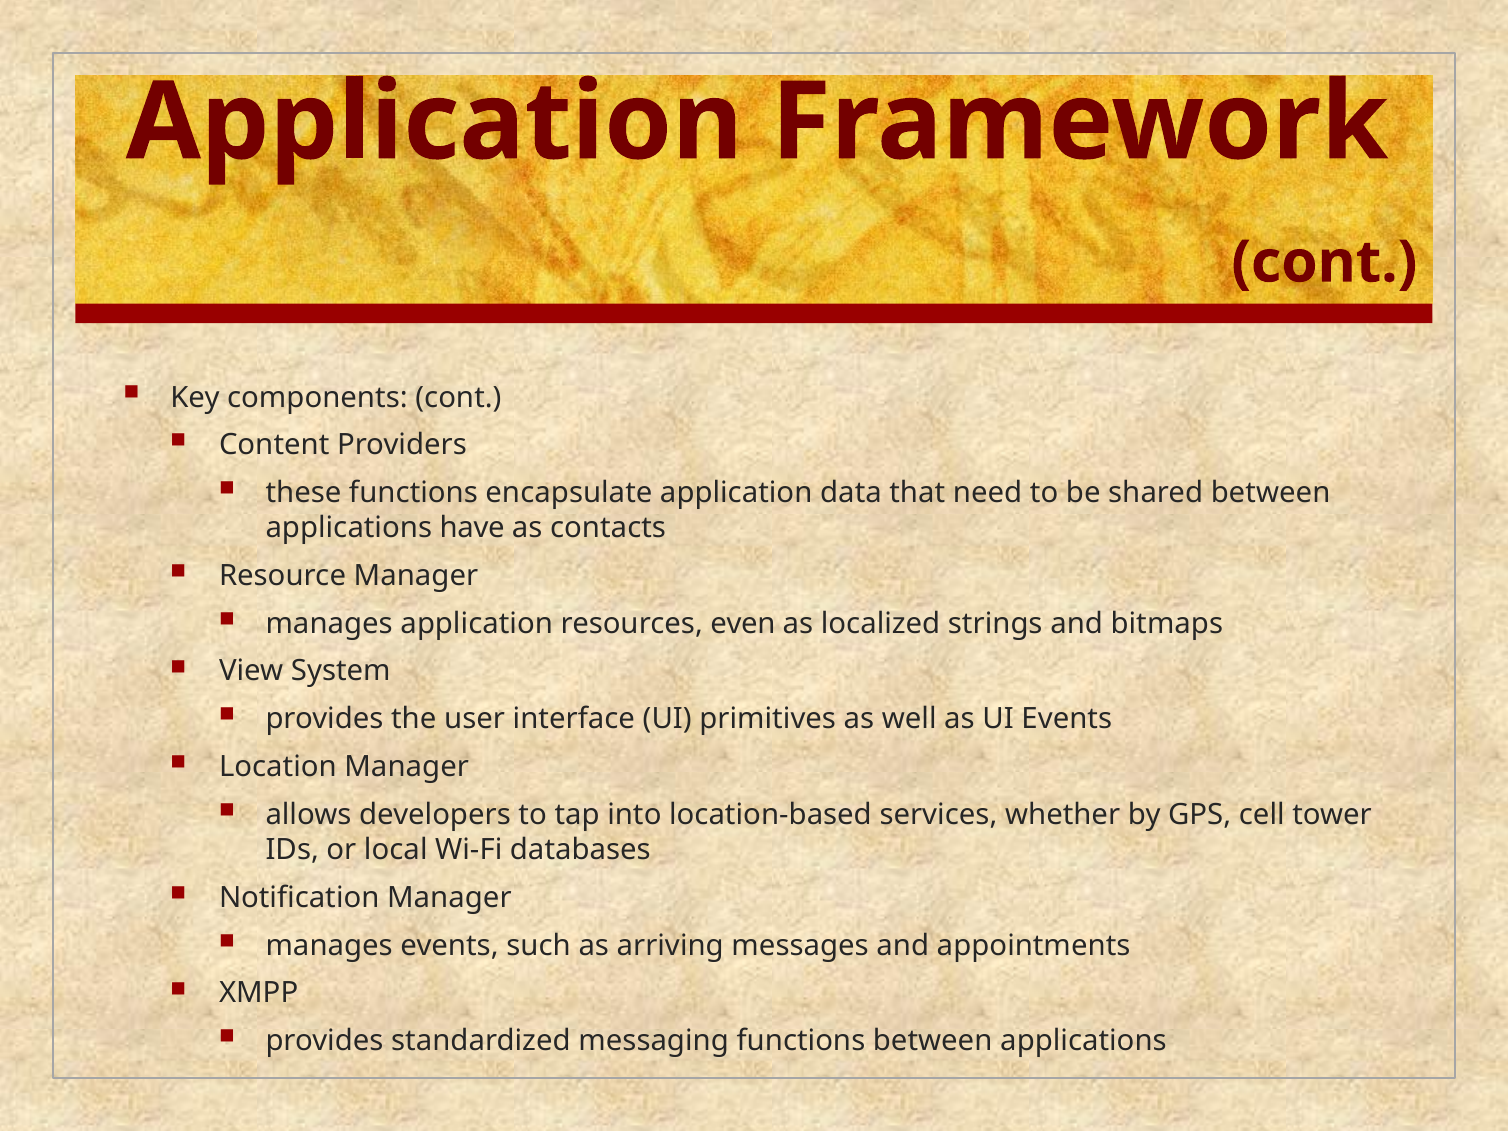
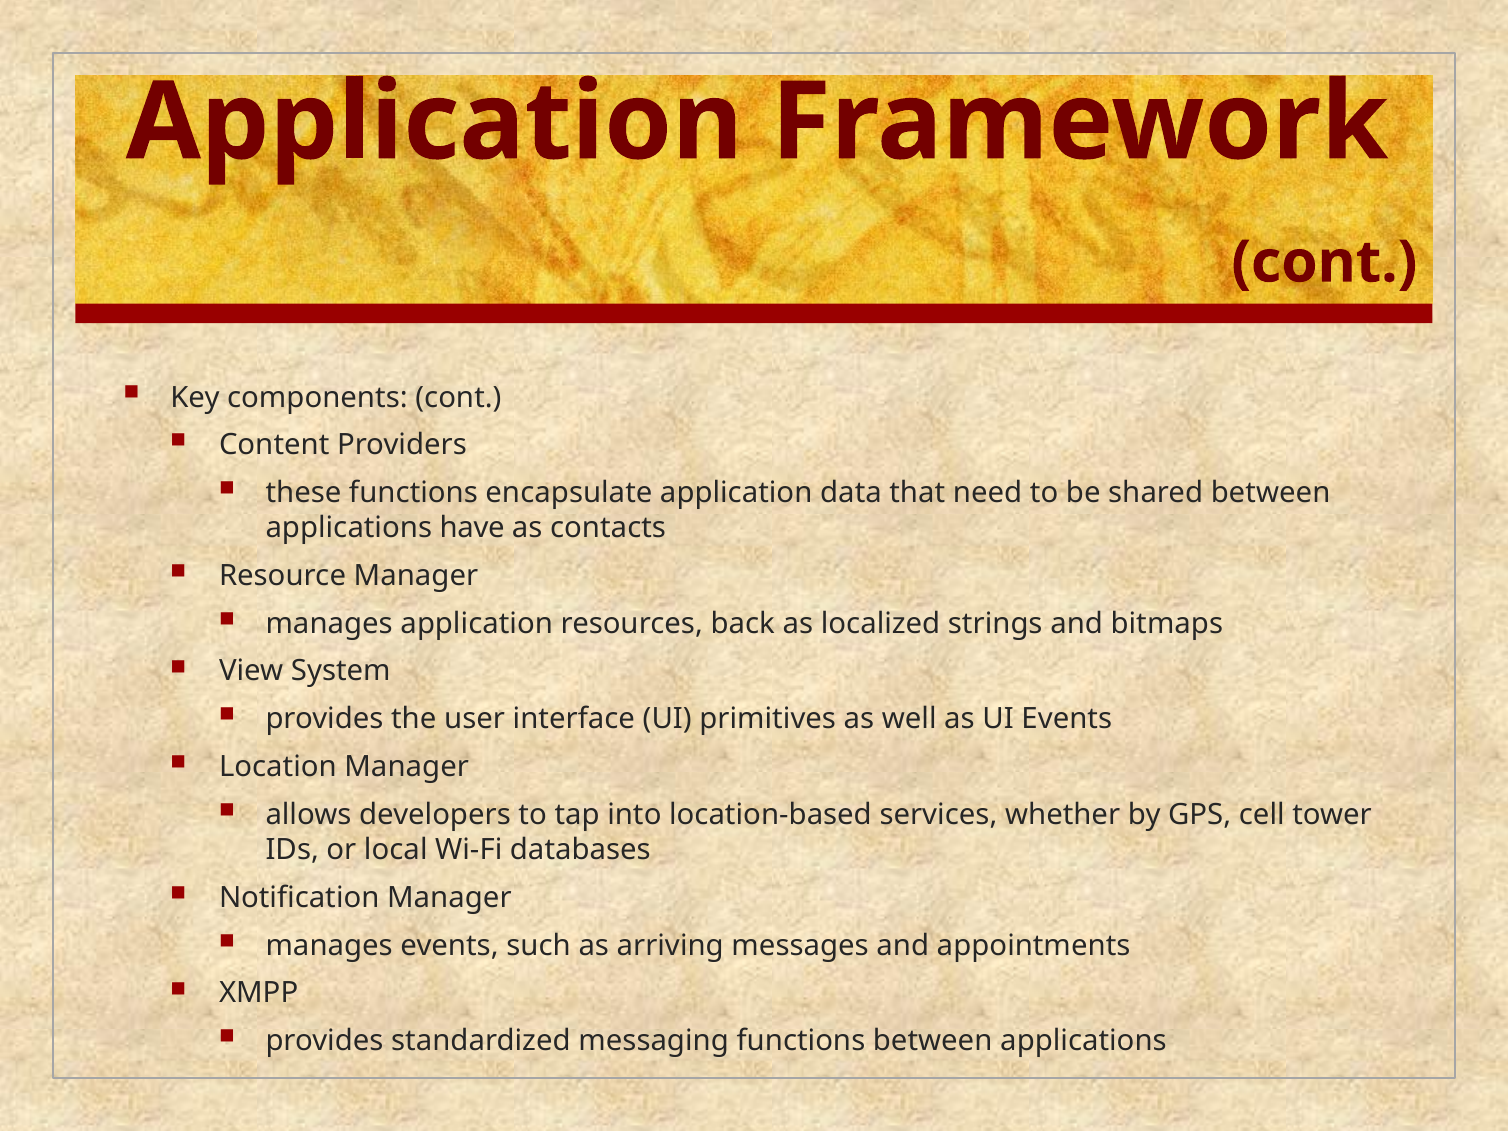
even: even -> back
